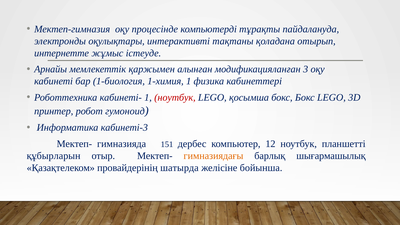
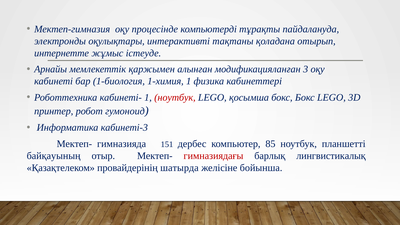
12: 12 -> 85
құбырларын: құбырларын -> байқауының
гимназиядағы colour: orange -> red
шығармашылық: шығармашылық -> лингвистикалық
